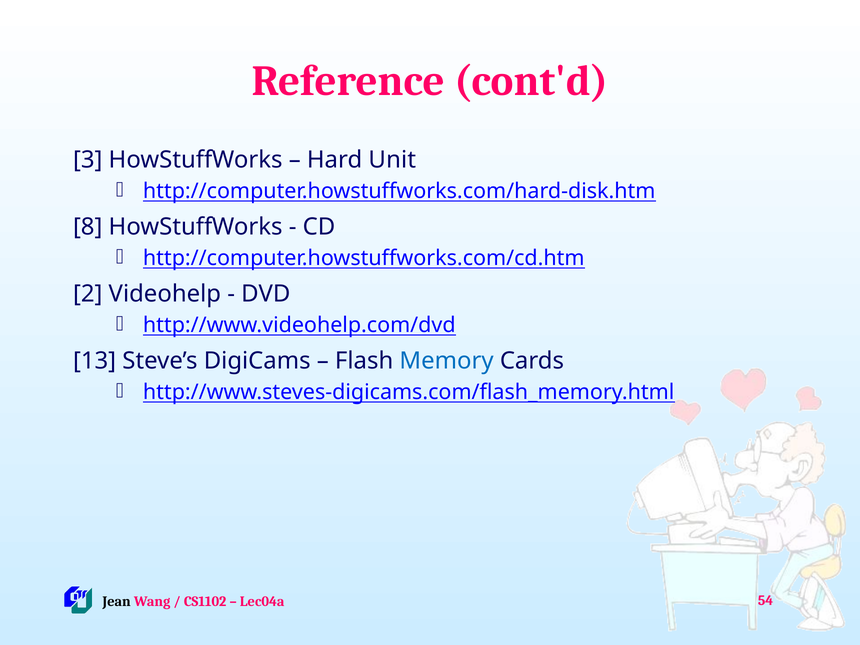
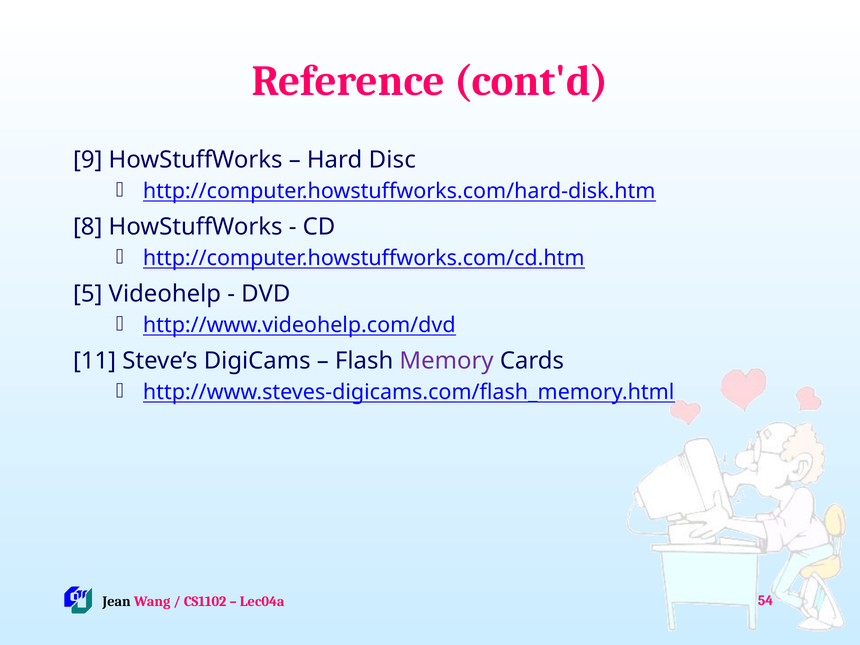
3: 3 -> 9
Unit: Unit -> Disc
2: 2 -> 5
13: 13 -> 11
Memory colour: blue -> purple
